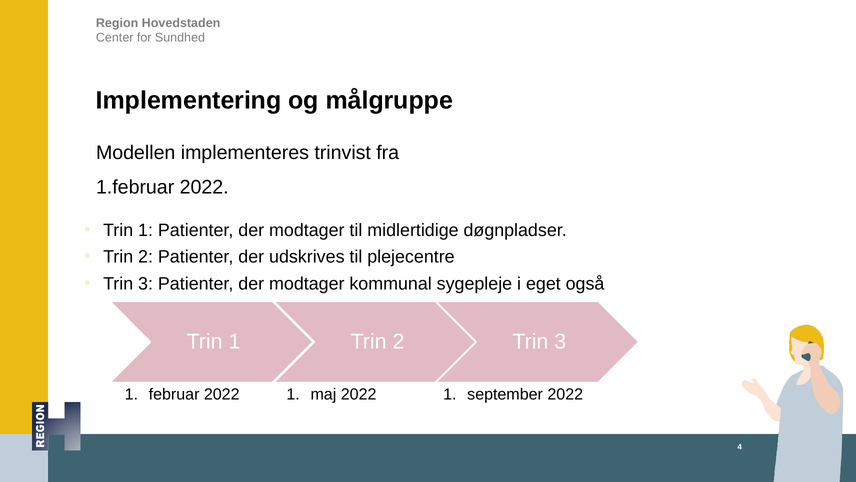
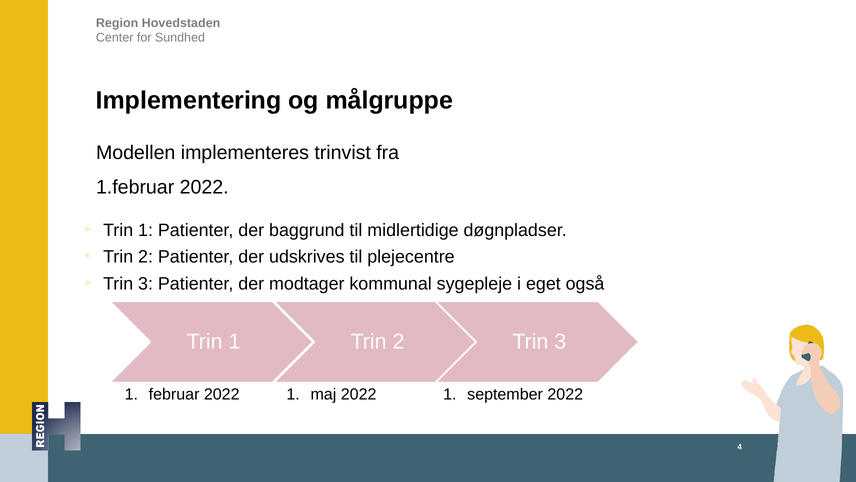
1 Patienter der modtager: modtager -> baggrund
